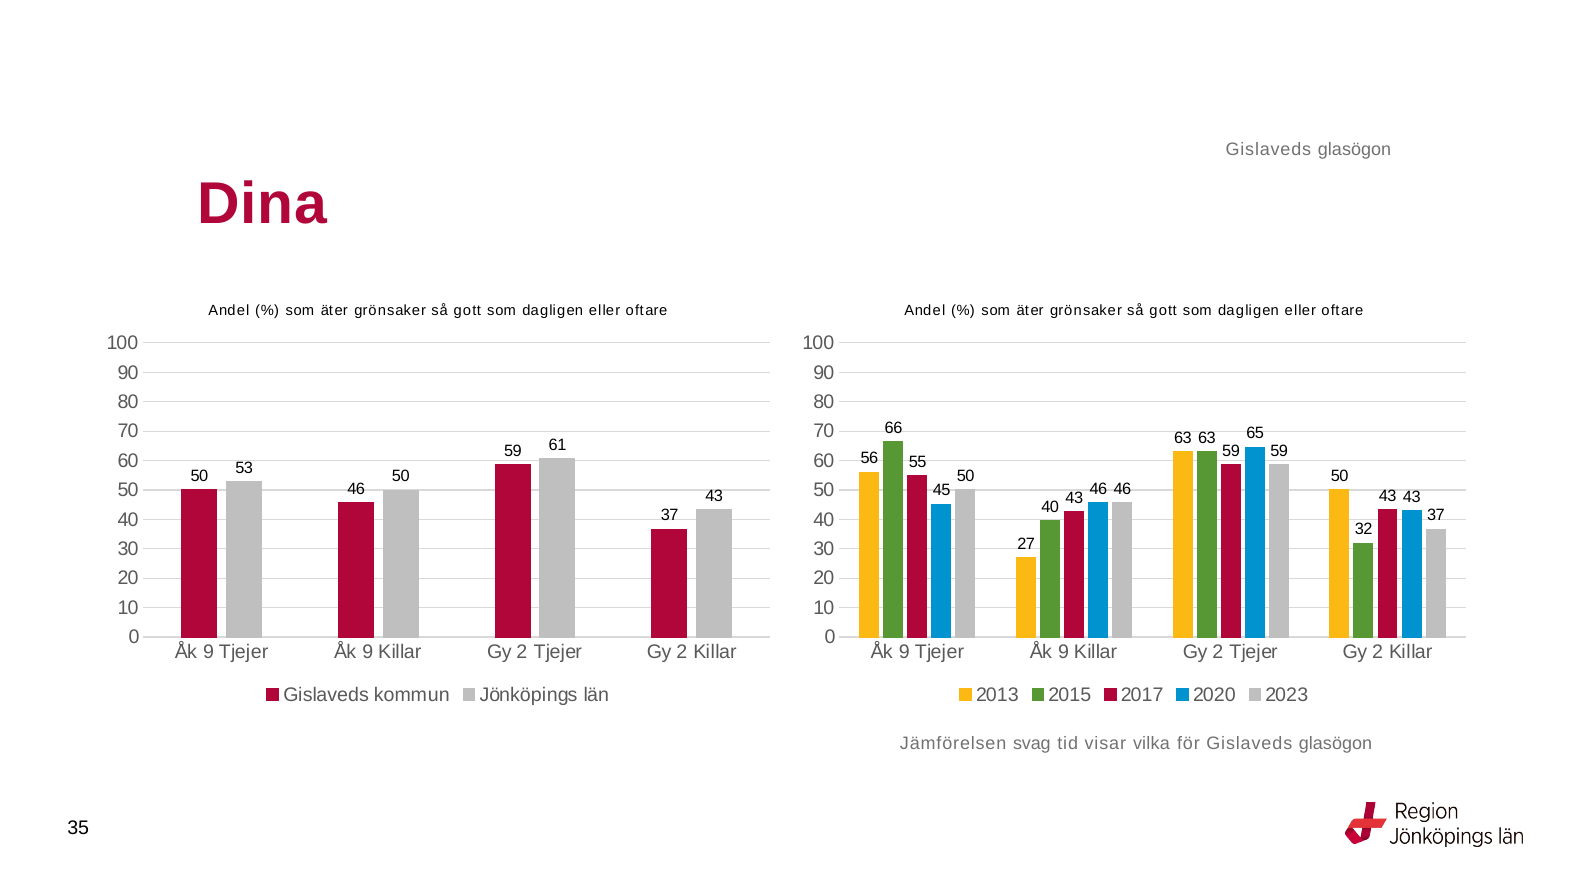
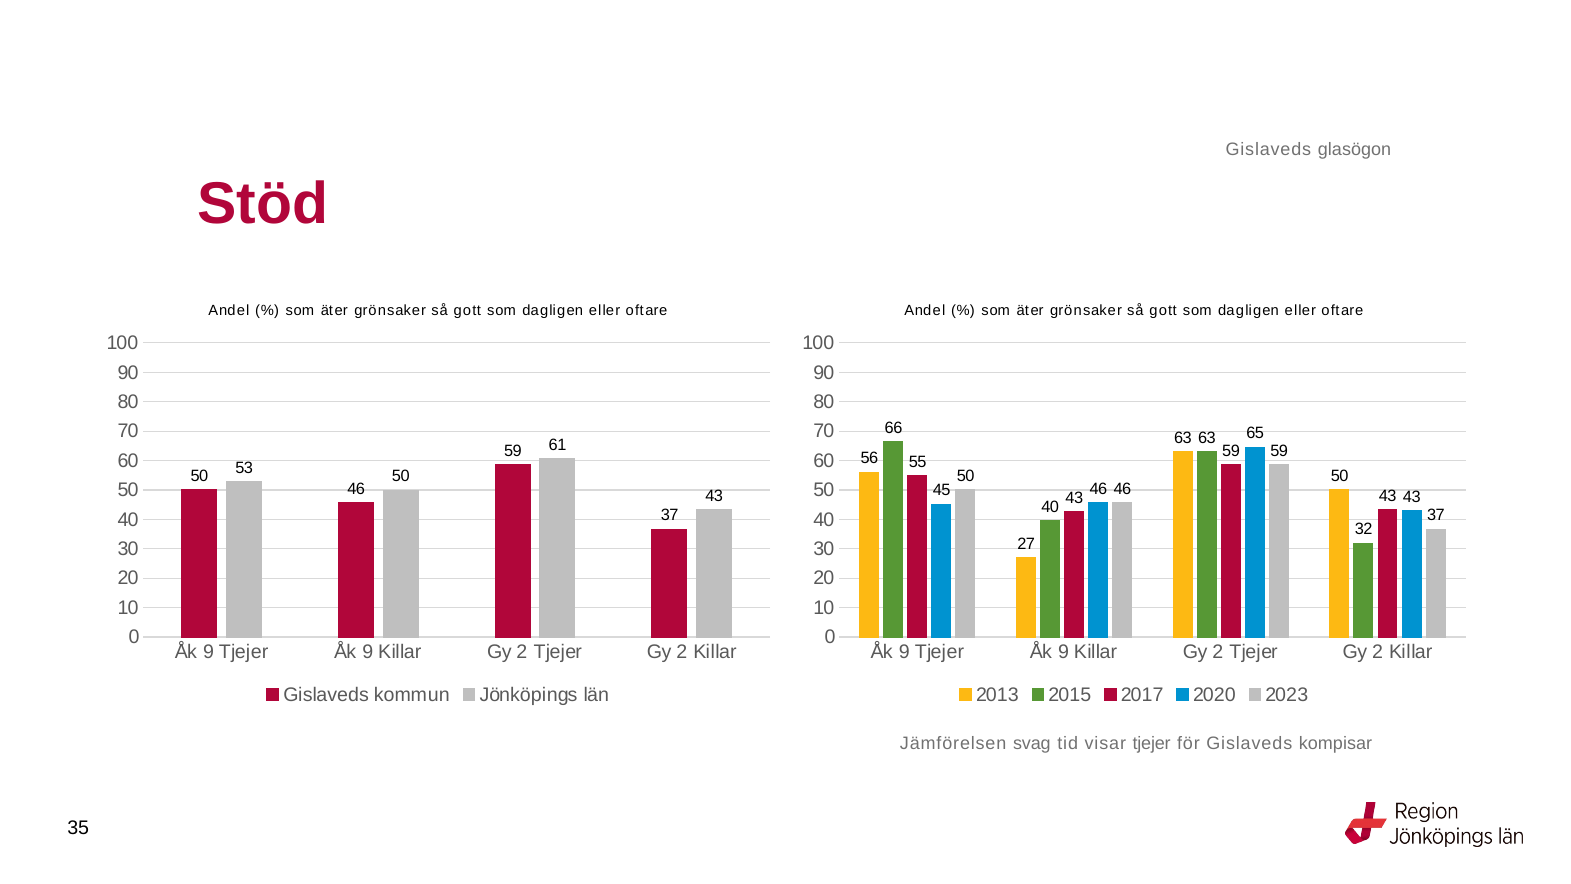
Dina: Dina -> Stöd
visar vilka: vilka -> tjejer
för Gislaveds glasögon: glasögon -> kompisar
